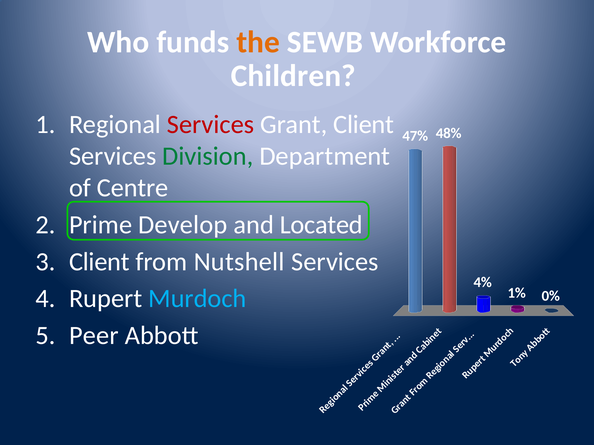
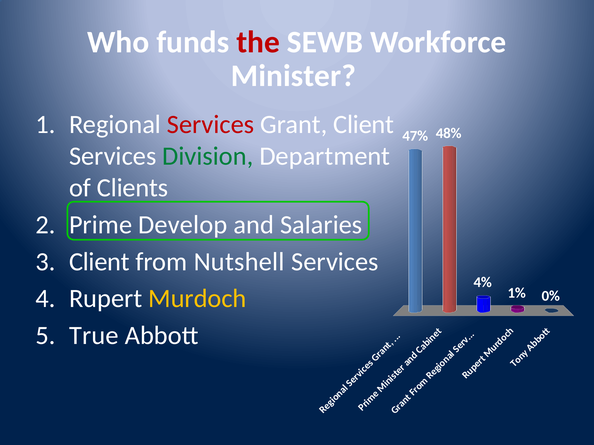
the colour: orange -> red
Children: Children -> Minister
Centre: Centre -> Clients
Located: Located -> Salaries
Murdoch colour: light blue -> yellow
Peer: Peer -> True
